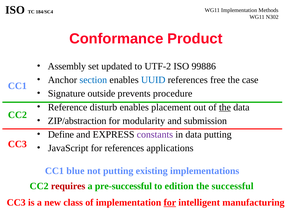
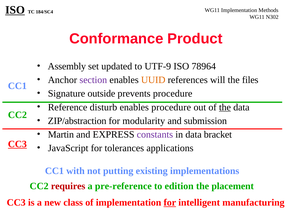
ISO at (15, 10) underline: none -> present
UTF-2: UTF-2 -> UTF-9
99886: 99886 -> 78964
section colour: blue -> purple
UUID colour: blue -> orange
free: free -> will
case: case -> files
enables placement: placement -> procedure
Define: Define -> Martin
data putting: putting -> bracket
CC3 at (17, 144) underline: none -> present
for references: references -> tolerances
blue: blue -> with
pre-successful: pre-successful -> pre-reference
successful: successful -> placement
